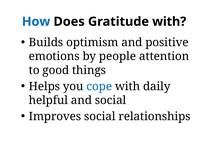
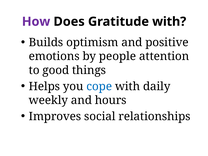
How colour: blue -> purple
helpful: helpful -> weekly
and social: social -> hours
